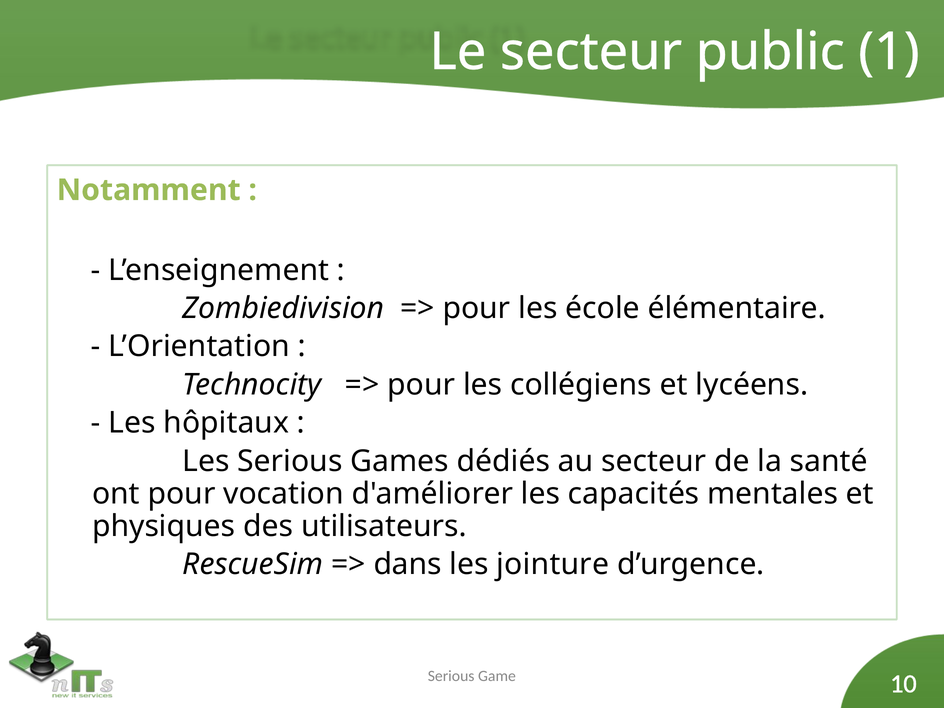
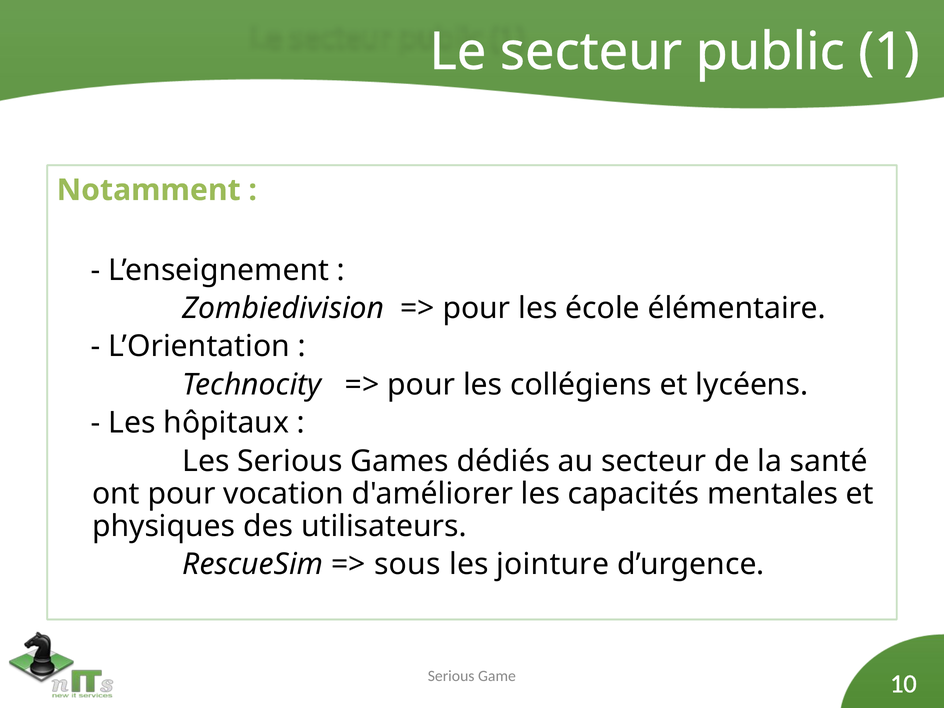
dans: dans -> sous
